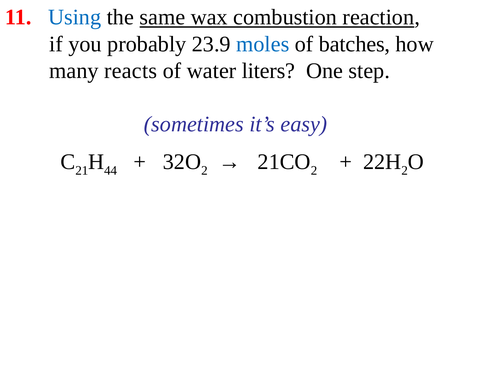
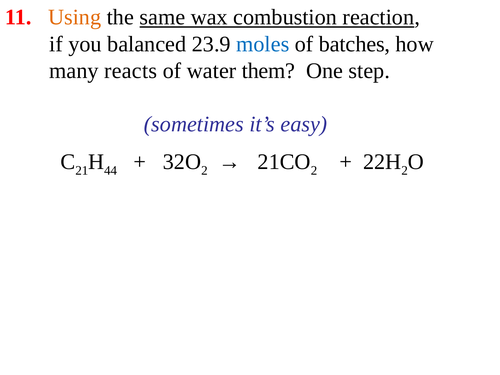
Using colour: blue -> orange
probably: probably -> balanced
liters: liters -> them
